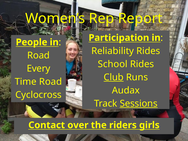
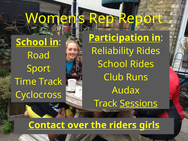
People at (32, 42): People -> School
Every: Every -> Sport
Club underline: present -> none
Time Road: Road -> Track
